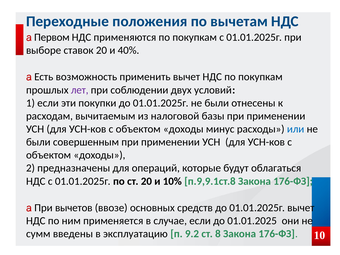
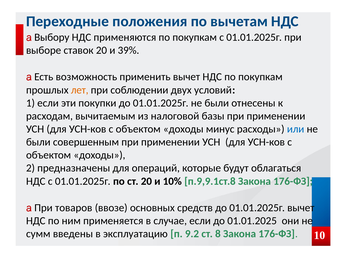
Первом: Первом -> Выбору
40%: 40% -> 39%
лет colour: purple -> orange
вычетов: вычетов -> товаров
